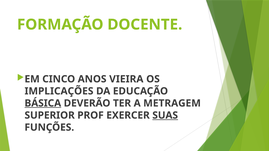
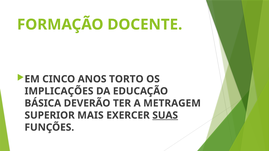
VIEIRA: VIEIRA -> TORTO
BÁSICA underline: present -> none
PROF: PROF -> MAIS
